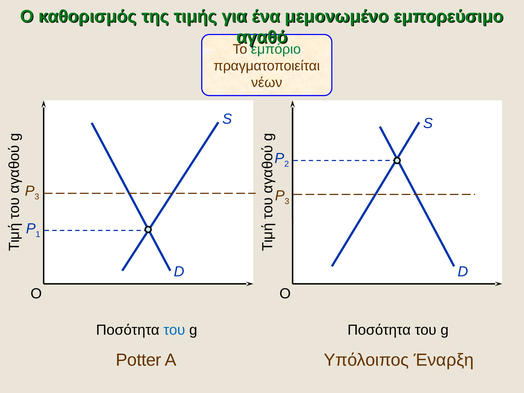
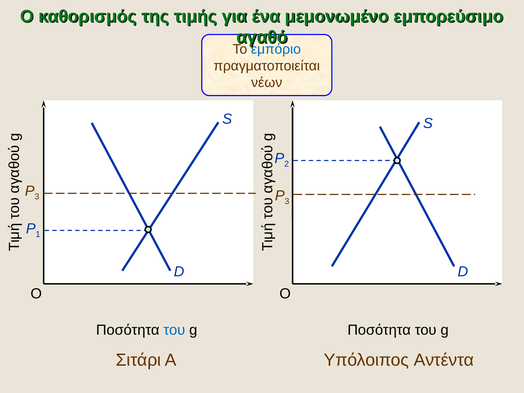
εμπόριο colour: green -> blue
Potter: Potter -> Σιτάρι
Έναρξη: Έναρξη -> Αντέντα
